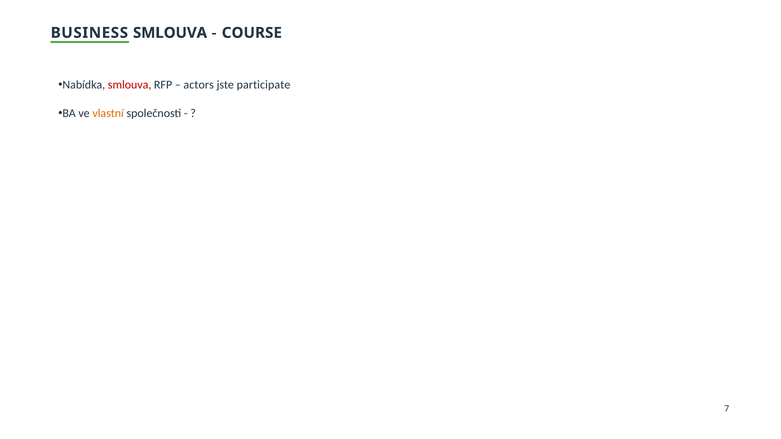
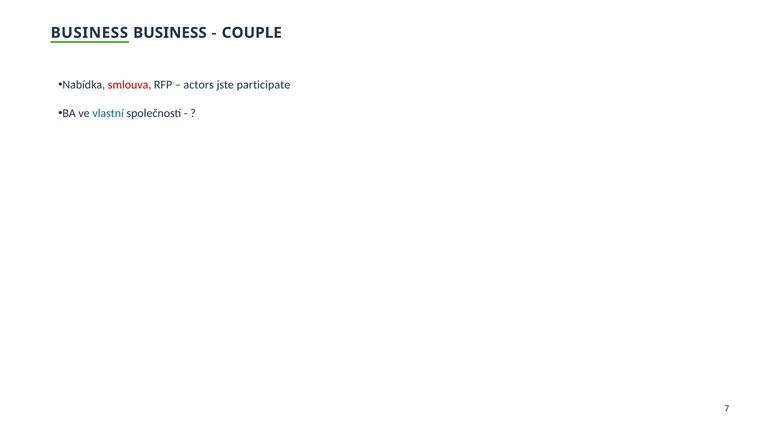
BUSINESS SMLOUVA: SMLOUVA -> BUSINESS
COURSE: COURSE -> COUPLE
vlastní colour: orange -> blue
